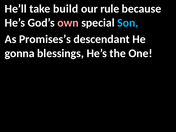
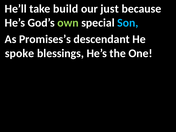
rule: rule -> just
own colour: pink -> light green
gonna: gonna -> spoke
